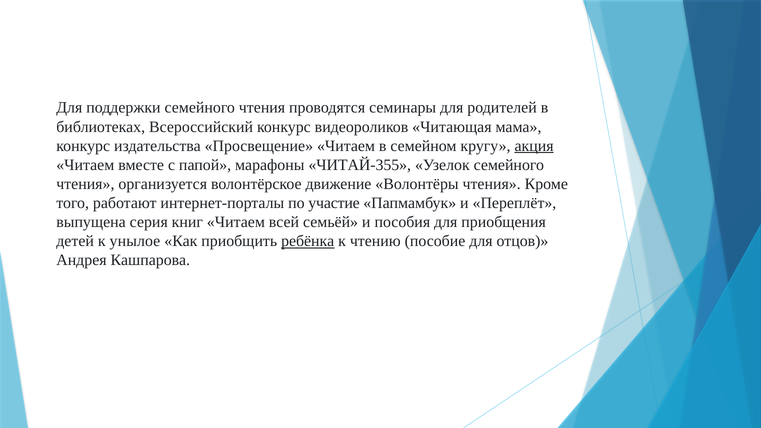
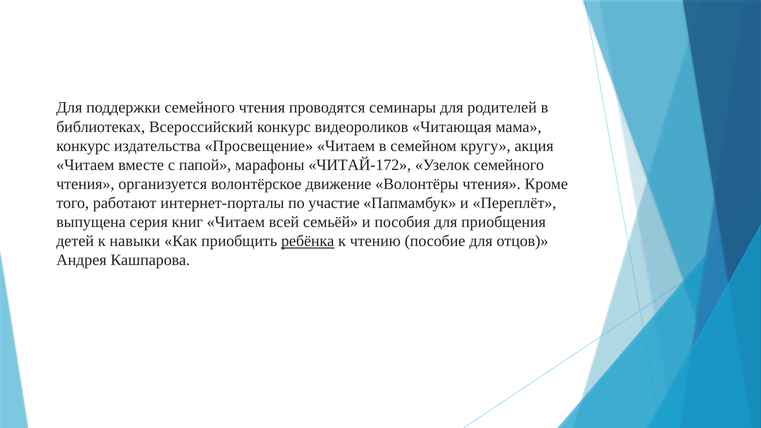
акция underline: present -> none
ЧИТАЙ-355: ЧИТАЙ-355 -> ЧИТАЙ-172
унылое: унылое -> навыки
